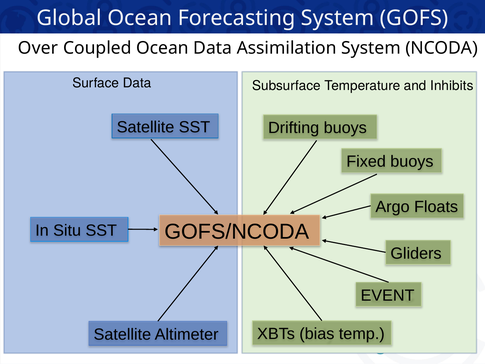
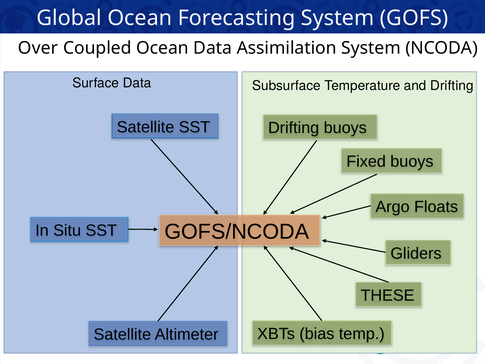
and Inhibits: Inhibits -> Drifting
EVENT: EVENT -> THESE
